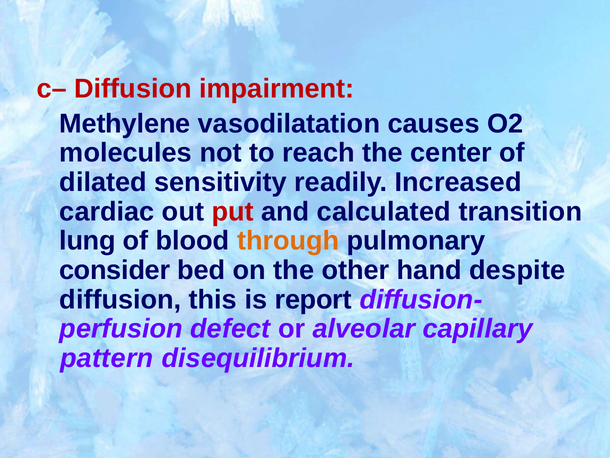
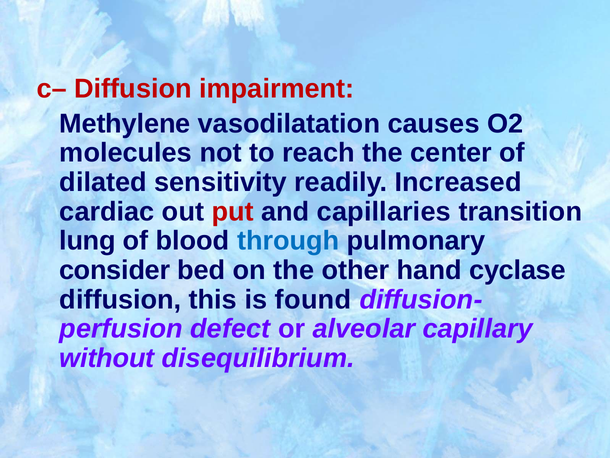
calculated: calculated -> capillaries
through colour: orange -> blue
despite: despite -> cyclase
report: report -> found
pattern: pattern -> without
